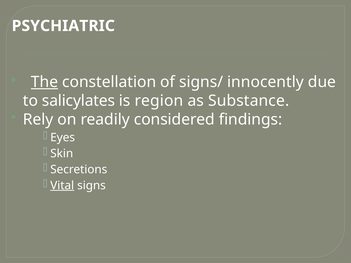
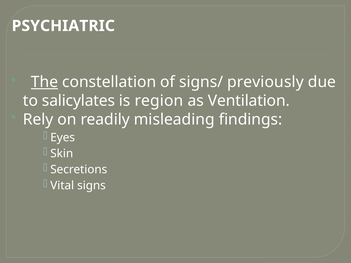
innocently: innocently -> previously
Substance: Substance -> Ventilation
considered: considered -> misleading
Vital underline: present -> none
